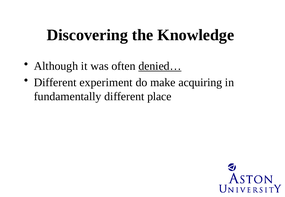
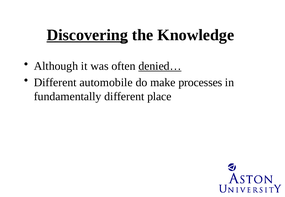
Discovering underline: none -> present
experiment: experiment -> automobile
acquiring: acquiring -> processes
